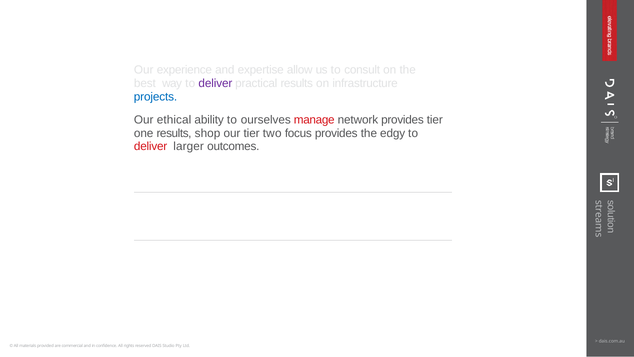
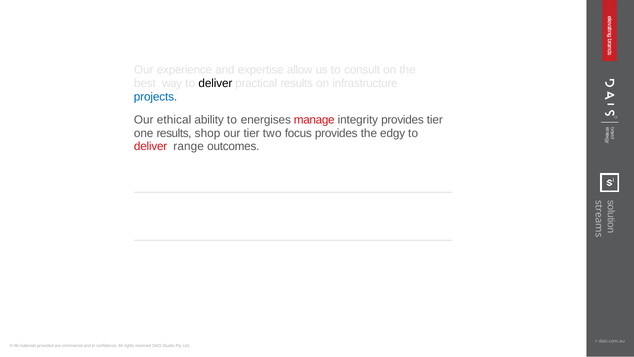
deliver at (215, 83) colour: purple -> black
ourselves: ourselves -> energises
network: network -> integrity
larger: larger -> range
